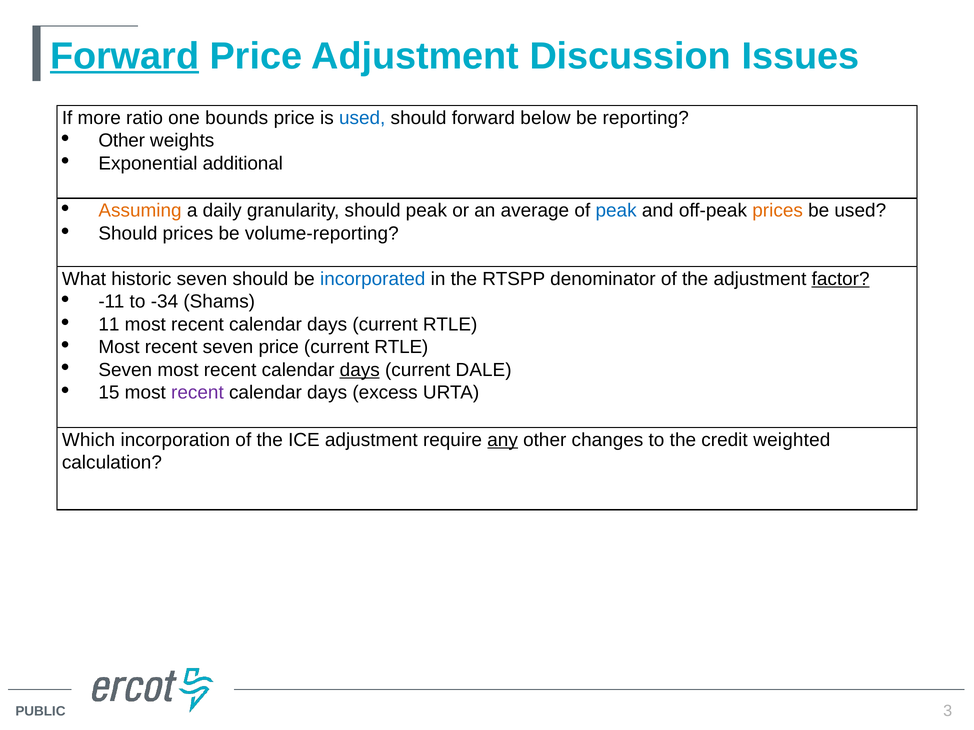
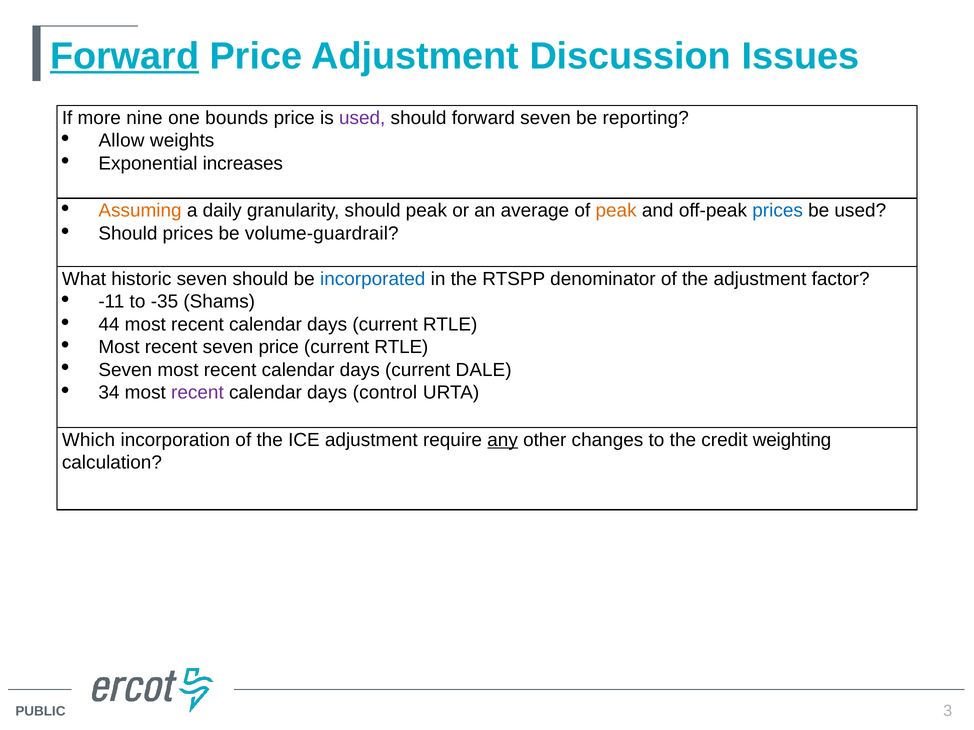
ratio: ratio -> nine
used at (362, 118) colour: blue -> purple
forward below: below -> seven
Other at (122, 141): Other -> Allow
additional: additional -> increases
peak at (616, 211) colour: blue -> orange
prices at (778, 211) colour: orange -> blue
volume-reporting: volume-reporting -> volume-guardrail
factor underline: present -> none
-34: -34 -> -35
11: 11 -> 44
days at (360, 370) underline: present -> none
15: 15 -> 34
excess: excess -> control
weighted: weighted -> weighting
